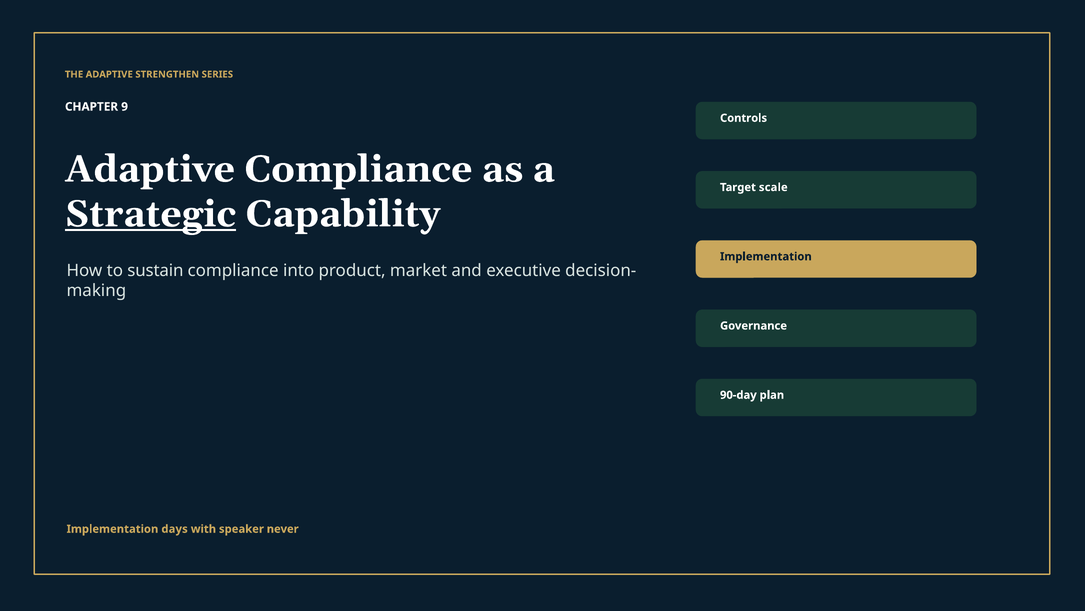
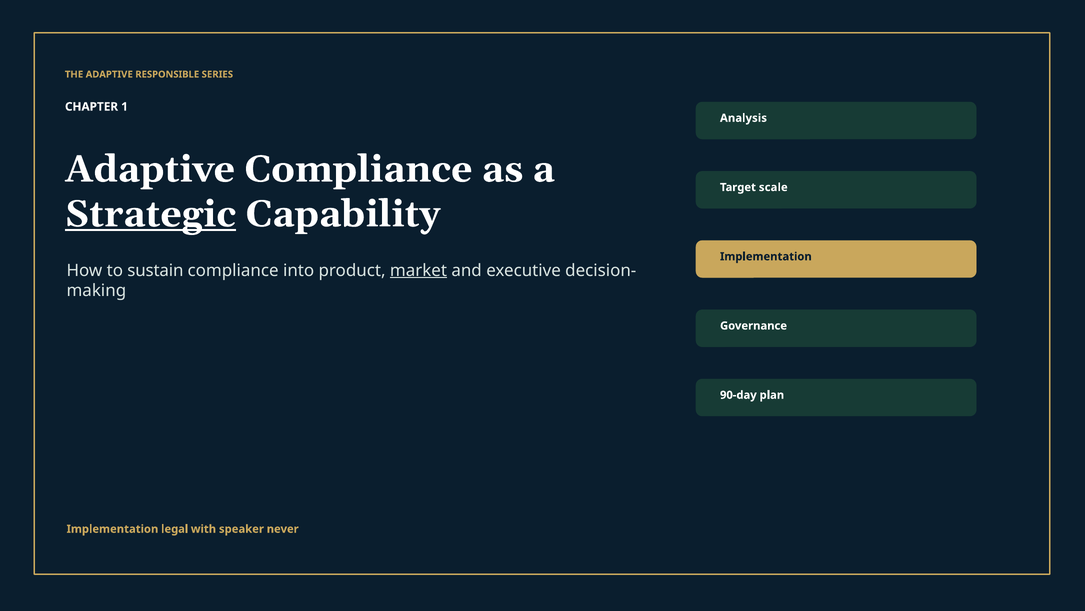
STRENGTHEN: STRENGTHEN -> RESPONSIBLE
9: 9 -> 1
Controls: Controls -> Analysis
market underline: none -> present
days: days -> legal
